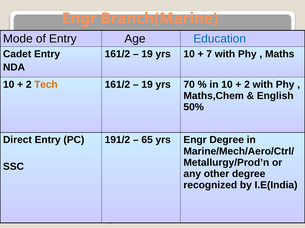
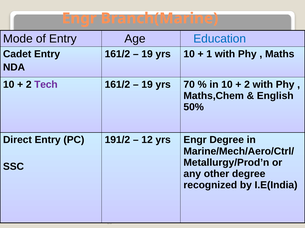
7: 7 -> 1
Tech colour: orange -> purple
65: 65 -> 12
